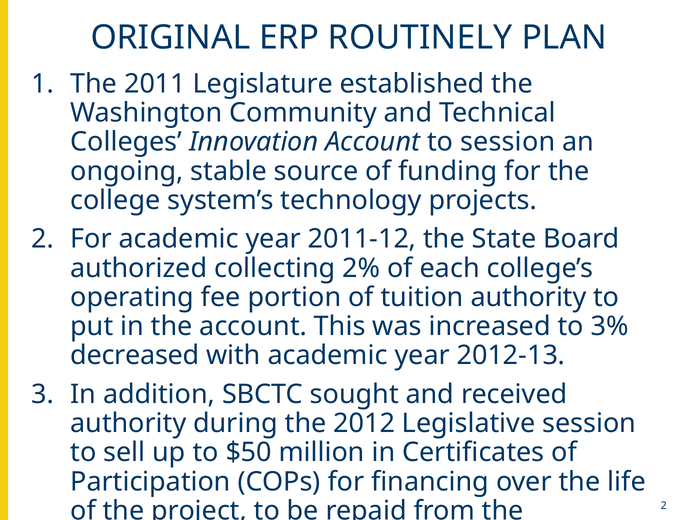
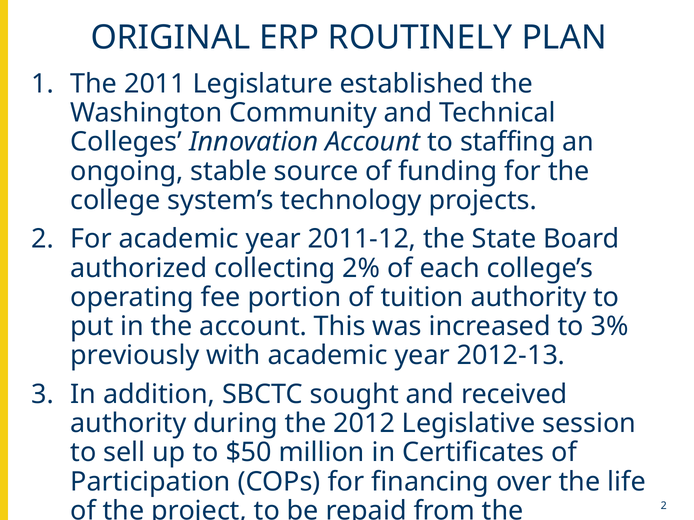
to session: session -> staffing
decreased: decreased -> previously
